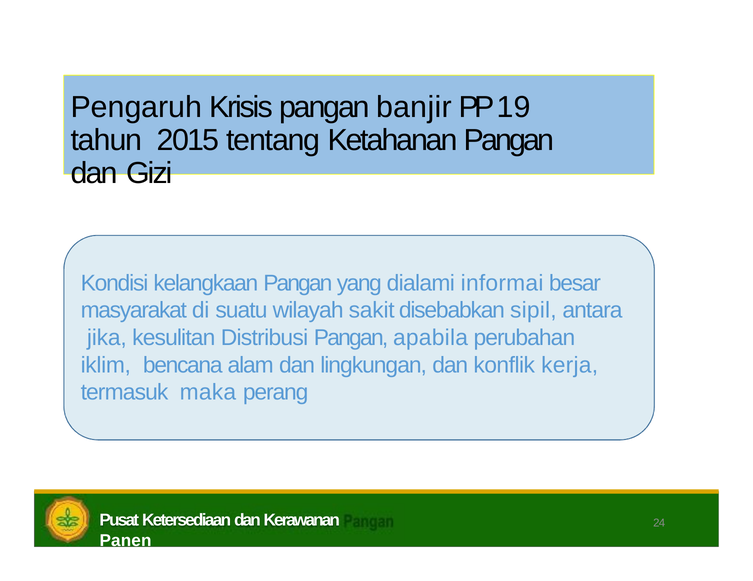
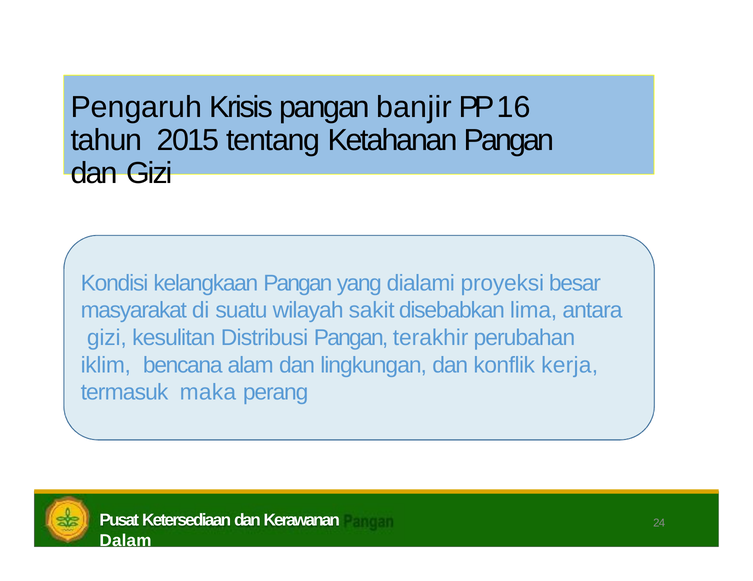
19: 19 -> 16
informai: informai -> proyeksi
sipil: sipil -> lima
jika at (107, 338): jika -> gizi
apabila: apabila -> terakhir
Panen: Panen -> Dalam
